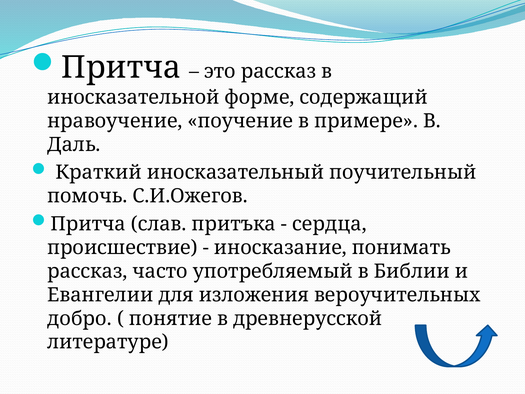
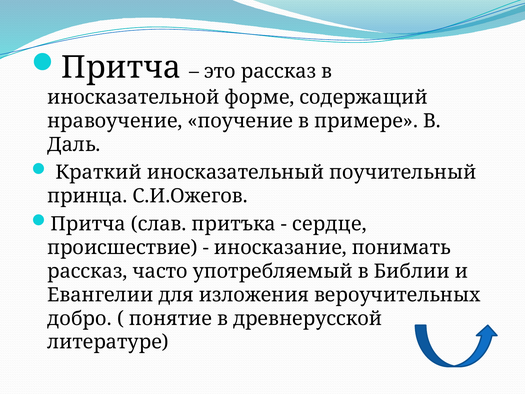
помочь: помочь -> принца
сердца: сердца -> сердце
